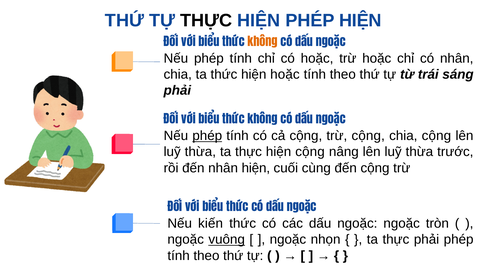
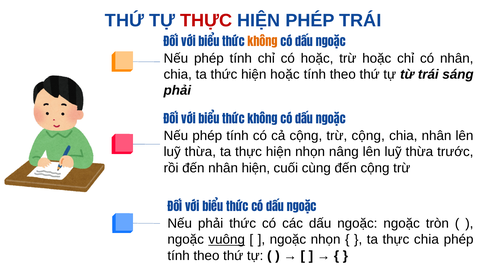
THỰC at (206, 20) colour: black -> red
PHÉP HIỆN: HIỆN -> TRÁI
phép at (207, 136) underline: present -> none
chia cộng: cộng -> nhân
hiện cộng: cộng -> nhọn
Nếu kiến: kiến -> phải
thực phải: phải -> chia
